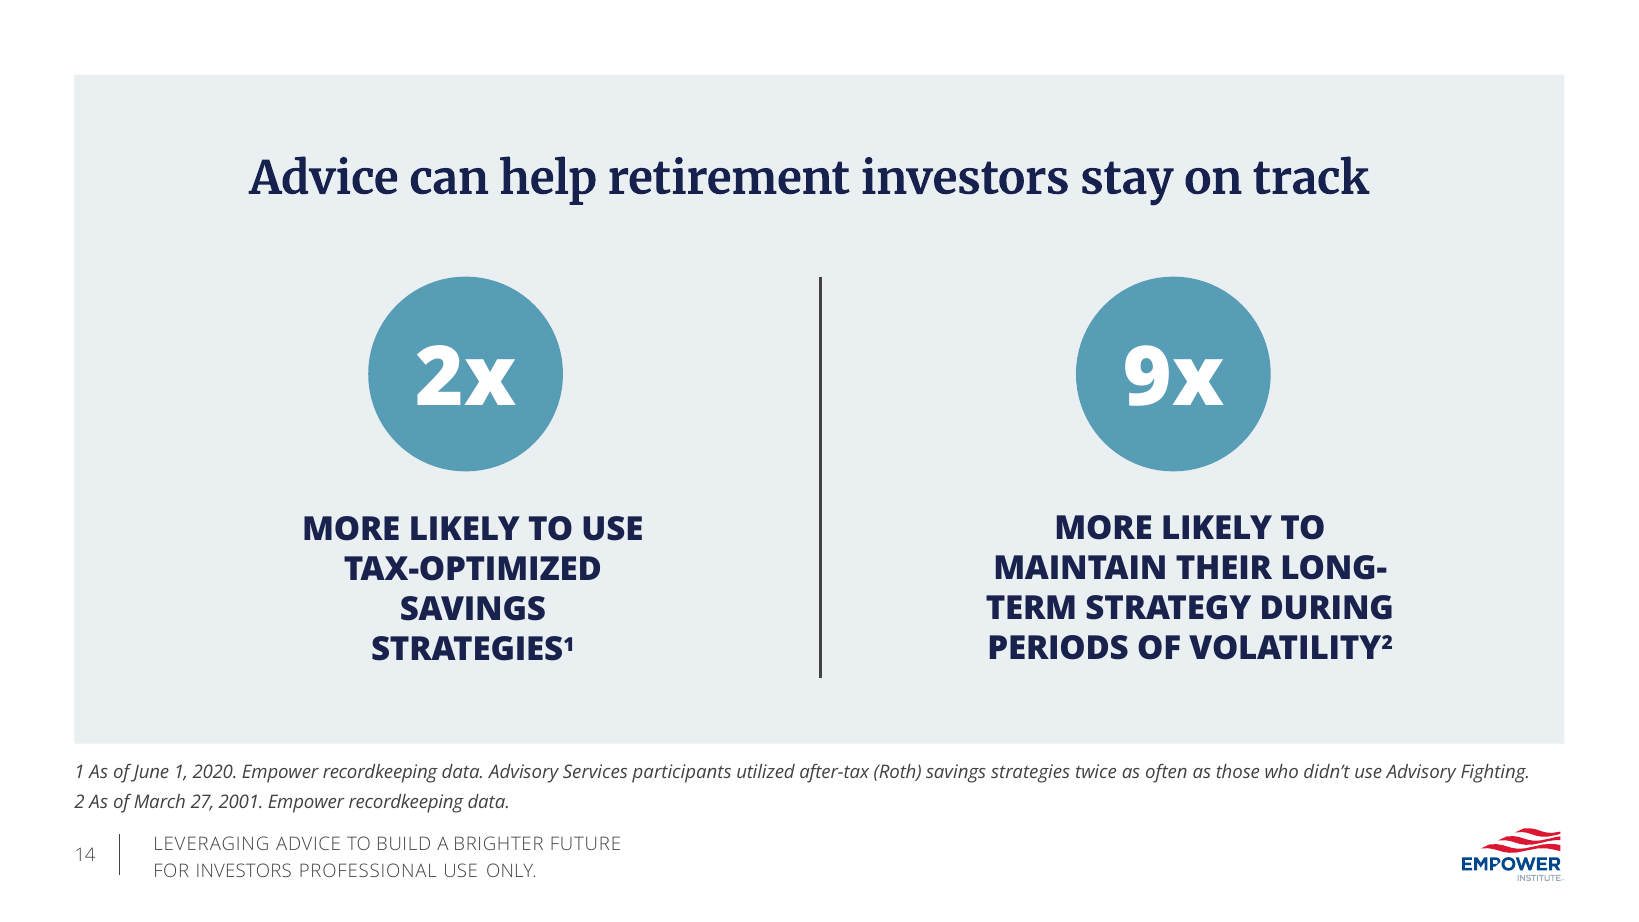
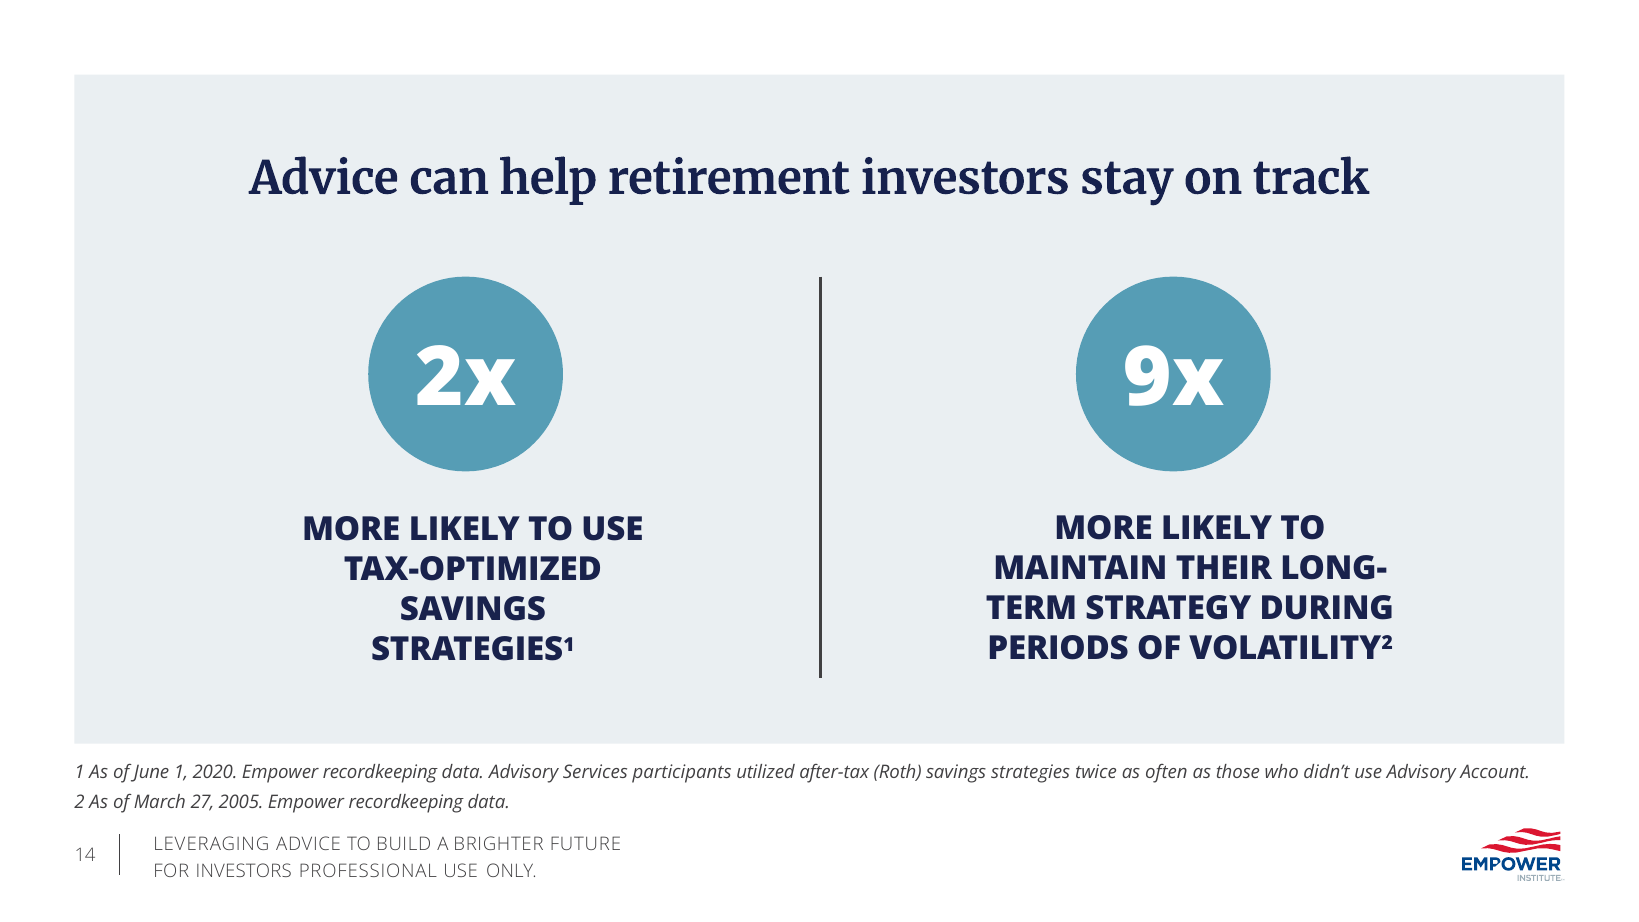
Fighting: Fighting -> Account
2001: 2001 -> 2005
